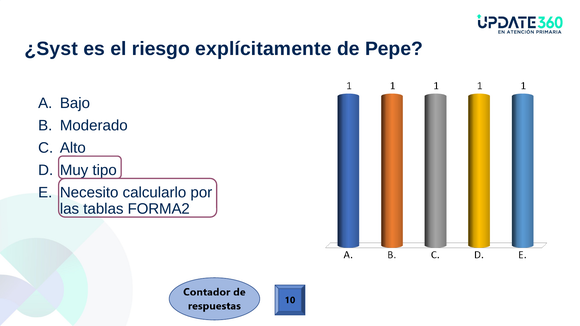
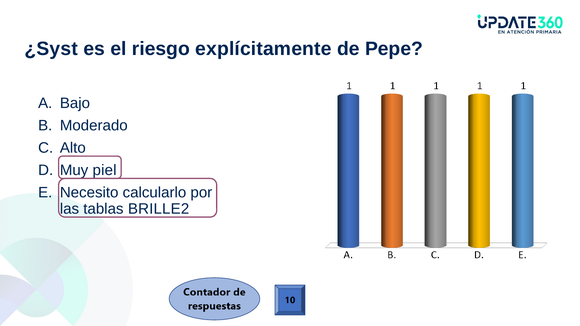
tipo: tipo -> piel
FORMA2: FORMA2 -> BRILLE2
